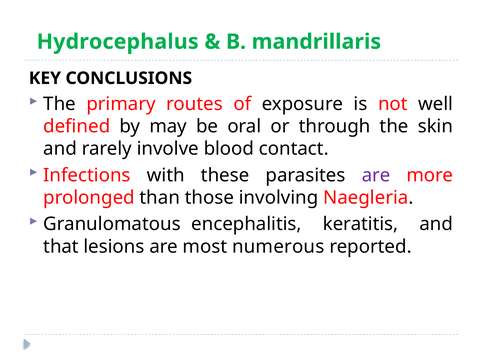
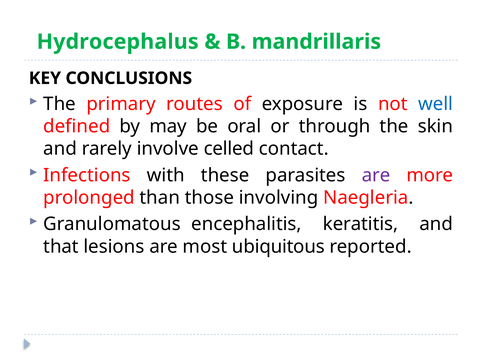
well colour: black -> blue
blood: blood -> celled
numerous: numerous -> ubiquitous
